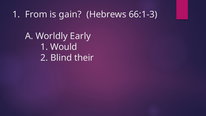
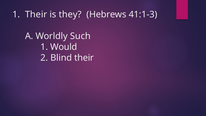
1 From: From -> Their
gain: gain -> they
66:1-3: 66:1-3 -> 41:1-3
Early: Early -> Such
